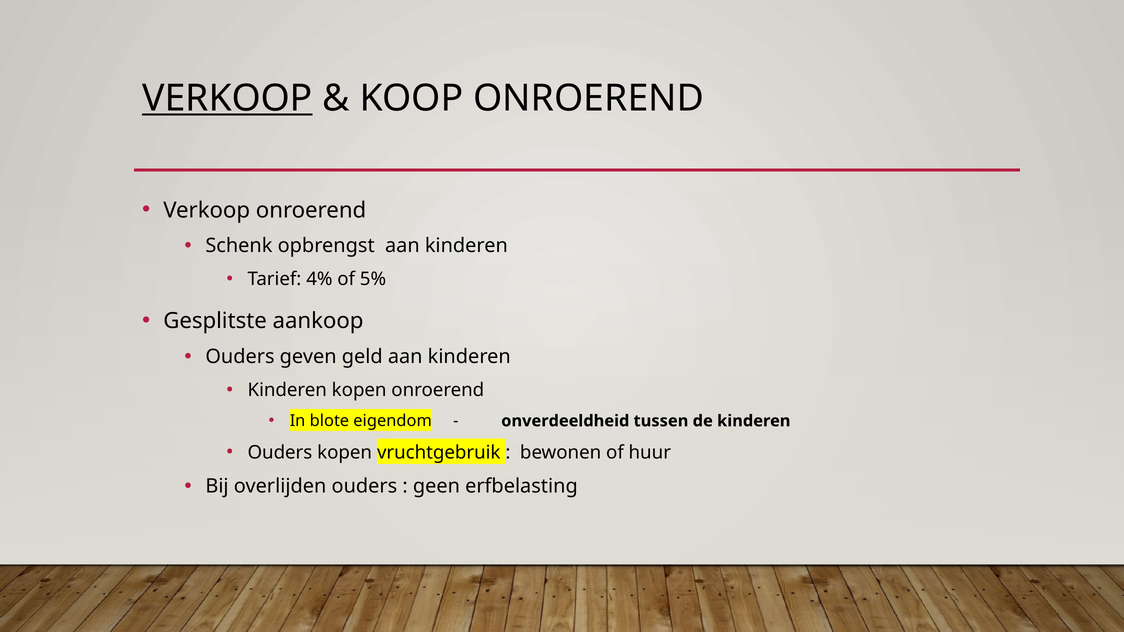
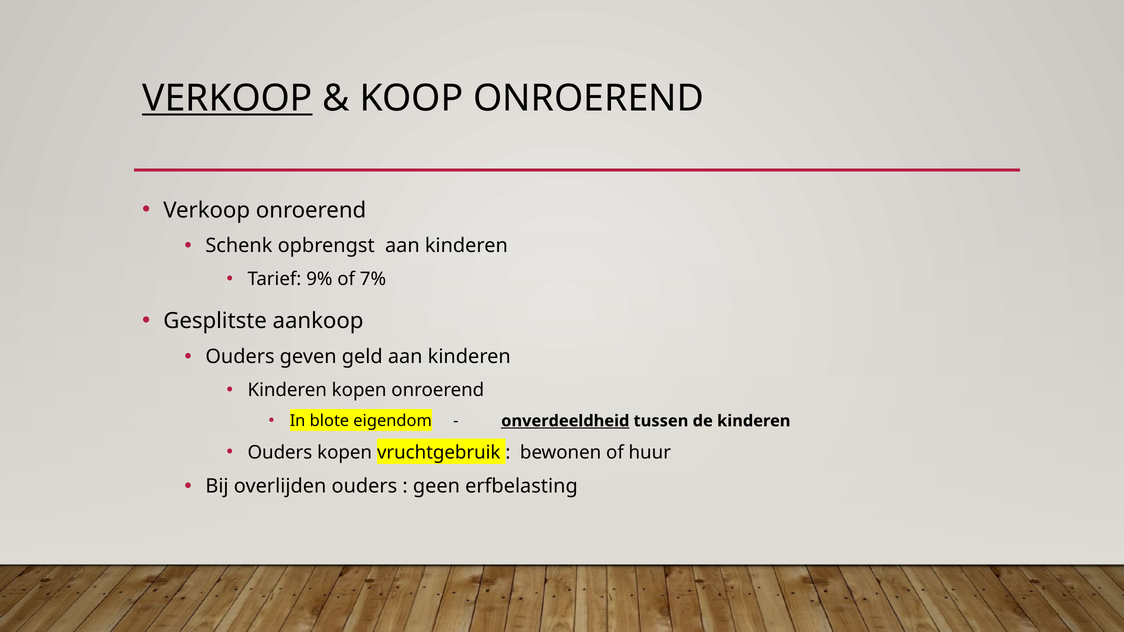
4%: 4% -> 9%
5%: 5% -> 7%
onverdeeldheid underline: none -> present
